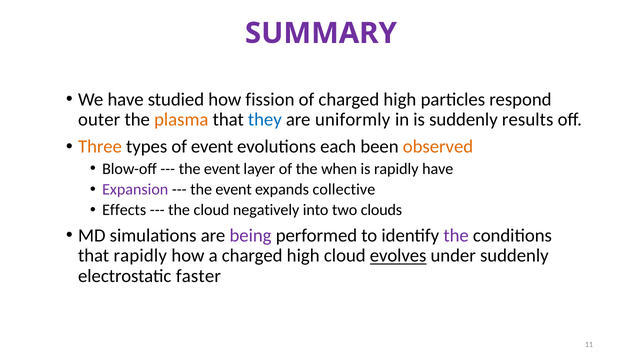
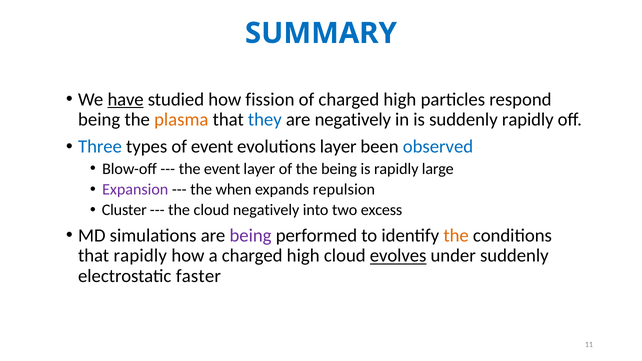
SUMMARY colour: purple -> blue
have at (126, 100) underline: none -> present
outer at (99, 120): outer -> being
are uniformly: uniformly -> negatively
suddenly results: results -> rapidly
Three colour: orange -> blue
evolutions each: each -> layer
observed colour: orange -> blue
the when: when -> being
rapidly have: have -> large
event at (234, 190): event -> when
collective: collective -> repulsion
Effects: Effects -> Cluster
clouds: clouds -> excess
the at (456, 236) colour: purple -> orange
